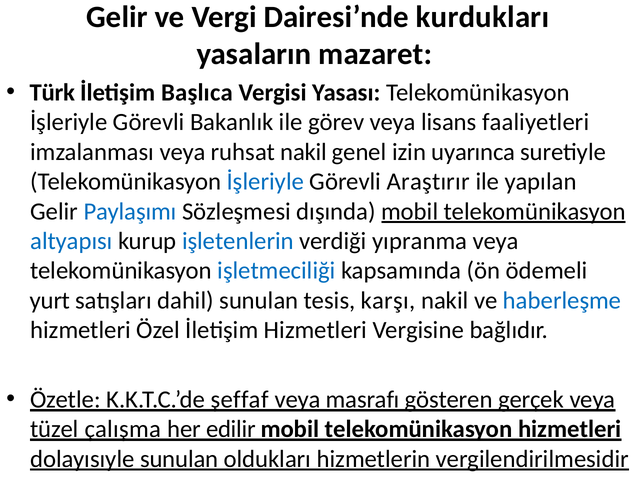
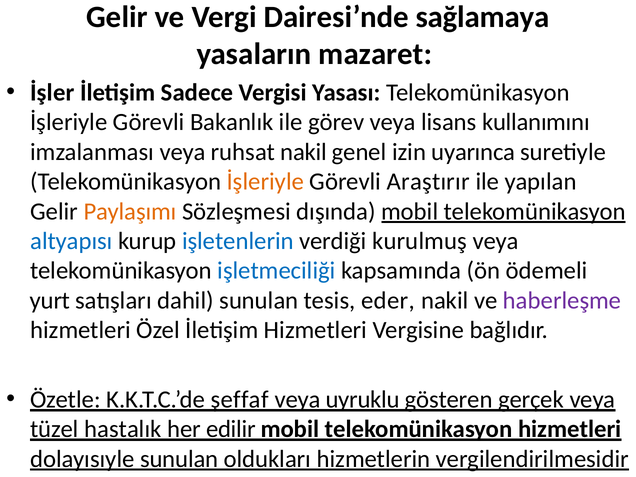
kurdukları: kurdukları -> sağlamaya
Türk: Türk -> İşler
Başlıca: Başlıca -> Sadece
faaliyetleri: faaliyetleri -> kullanımını
İşleriyle at (265, 182) colour: blue -> orange
Paylaşımı colour: blue -> orange
yıpranma: yıpranma -> kurulmuş
karşı: karşı -> eder
haberleşme colour: blue -> purple
masrafı: masrafı -> uyruklu
çalışma: çalışma -> hastalık
